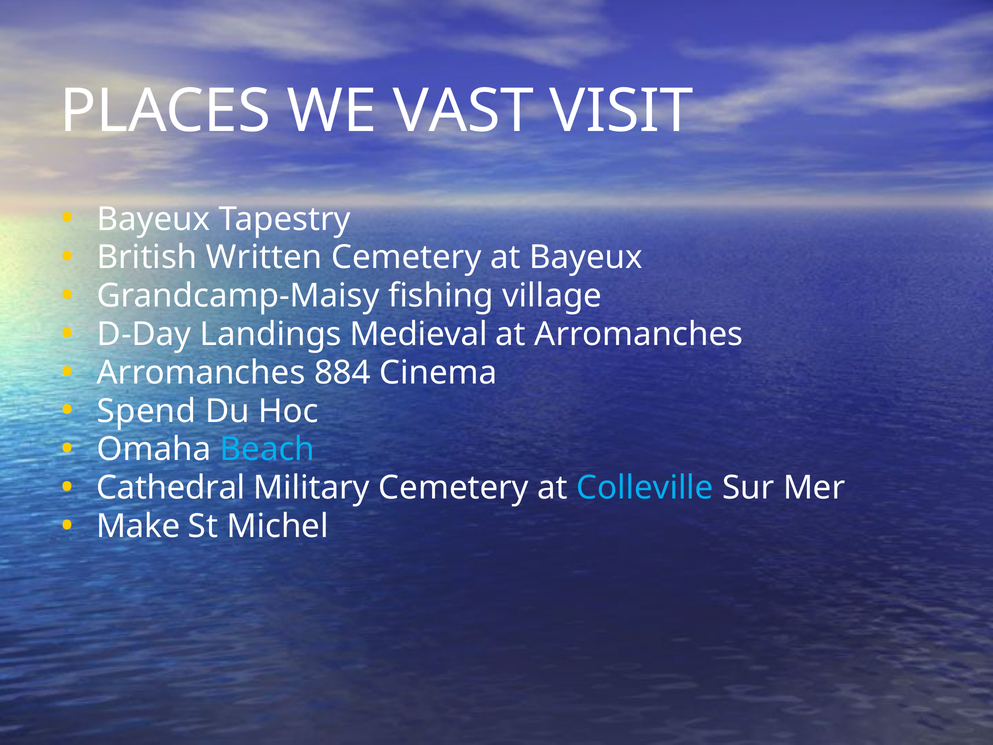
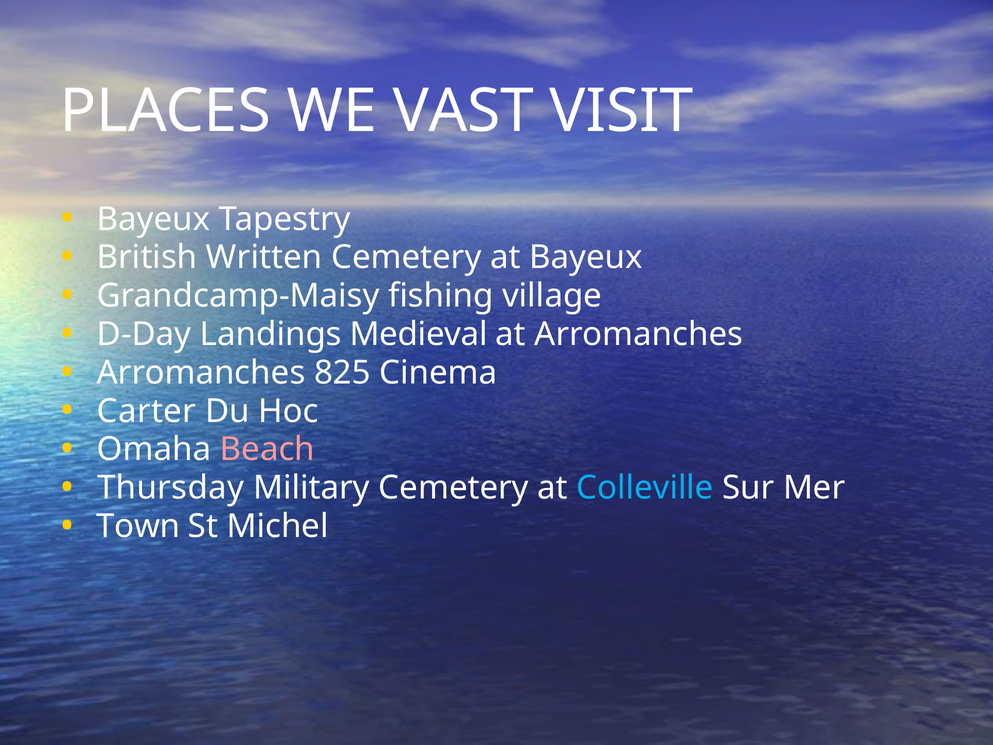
884: 884 -> 825
Spend: Spend -> Carter
Beach colour: light blue -> pink
Cathedral: Cathedral -> Thursday
Make: Make -> Town
